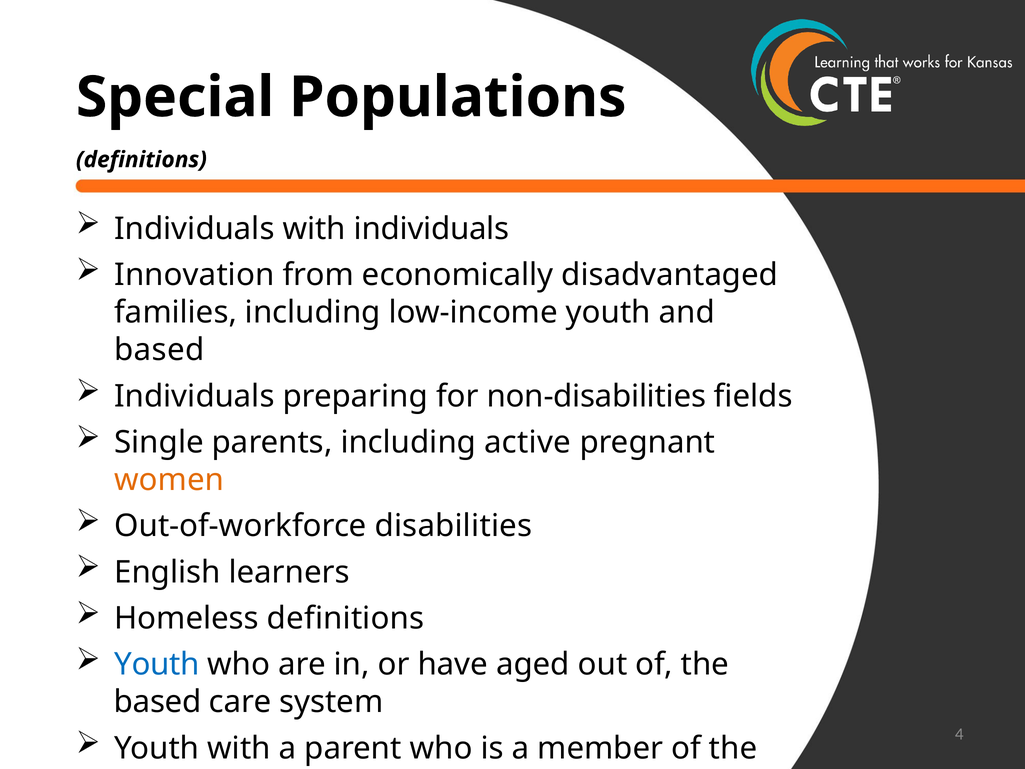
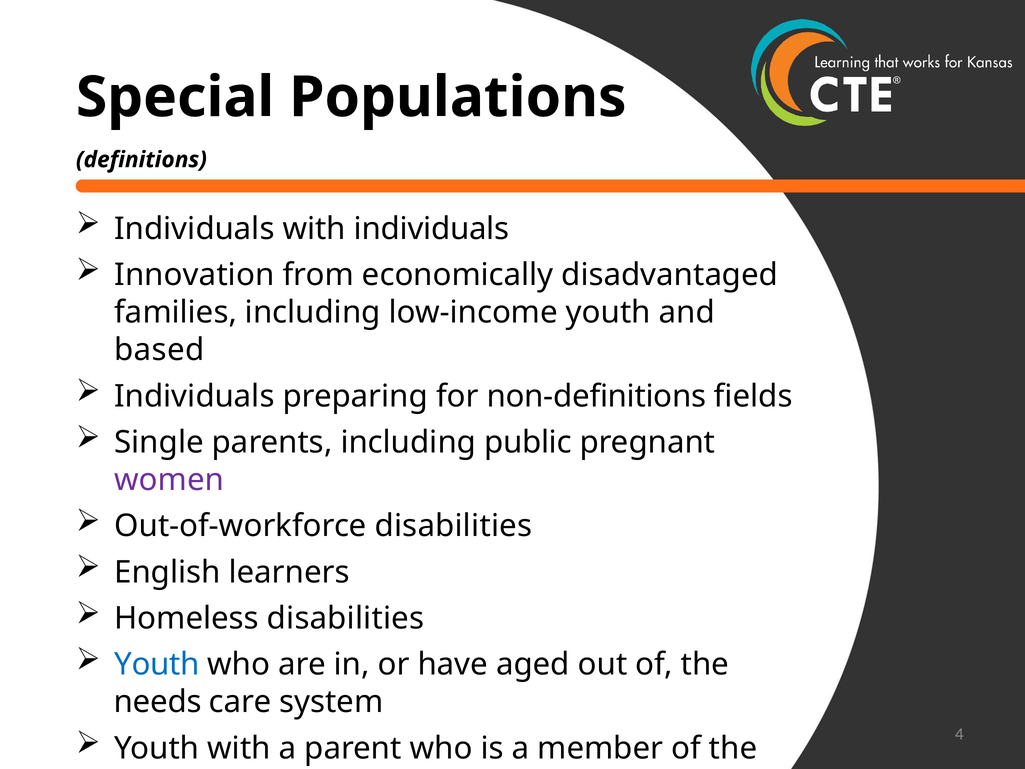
non-disabilities: non-disabilities -> non-definitions
including active: active -> public
women colour: orange -> purple
Homeless definitions: definitions -> disabilities
based at (158, 702): based -> needs
